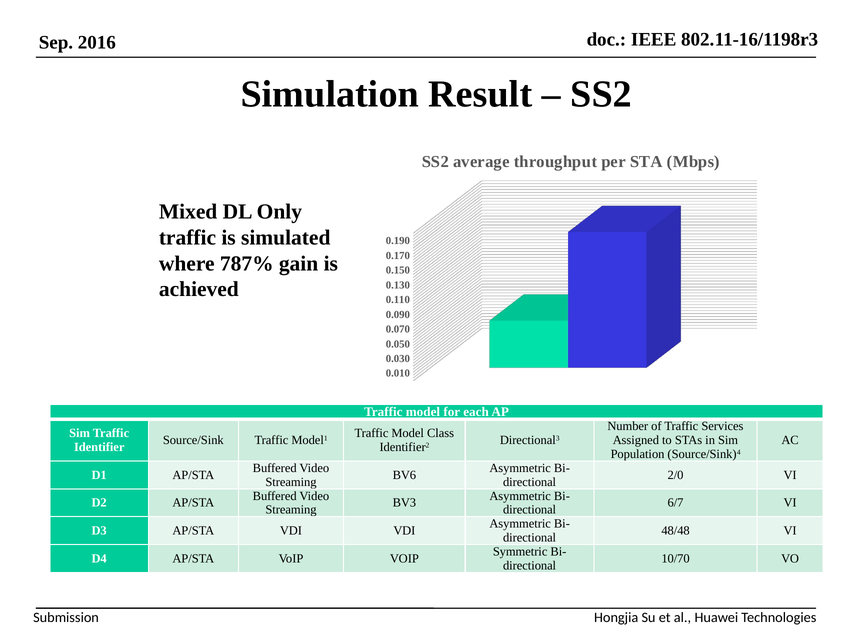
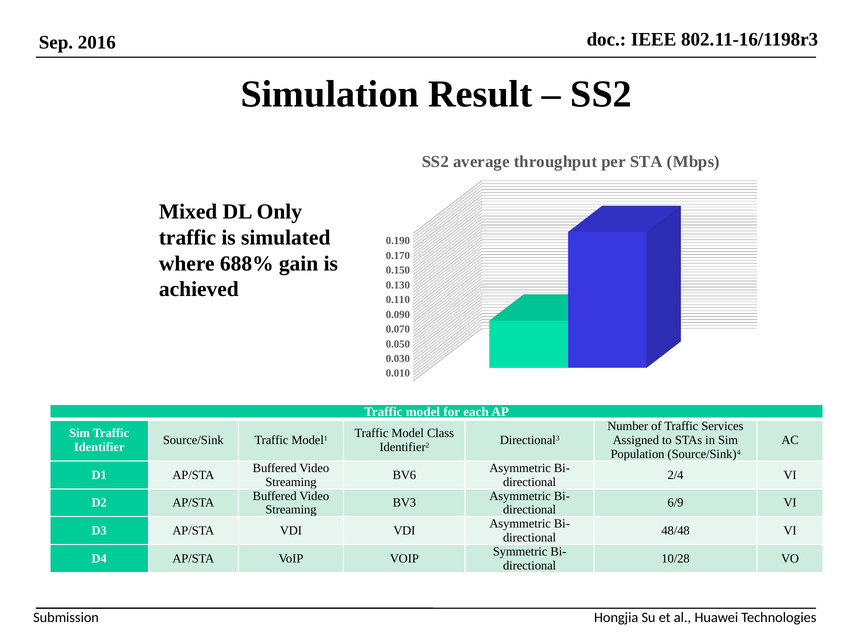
787%: 787% -> 688%
2/0: 2/0 -> 2/4
6/7: 6/7 -> 6/9
10/70: 10/70 -> 10/28
